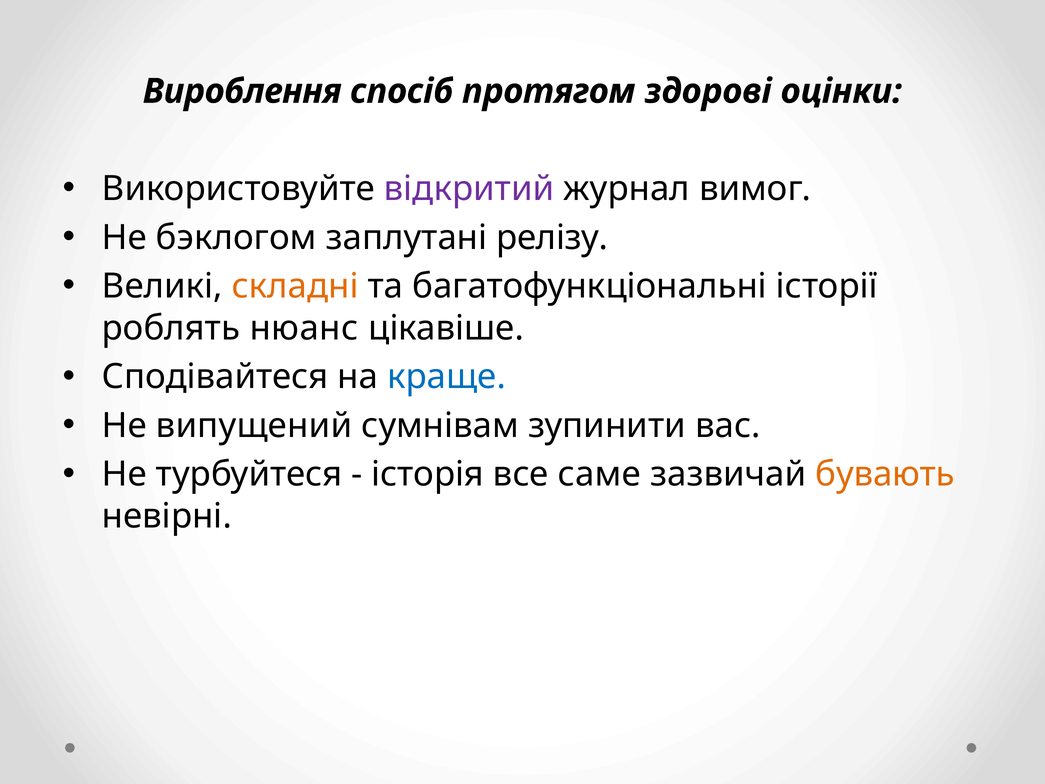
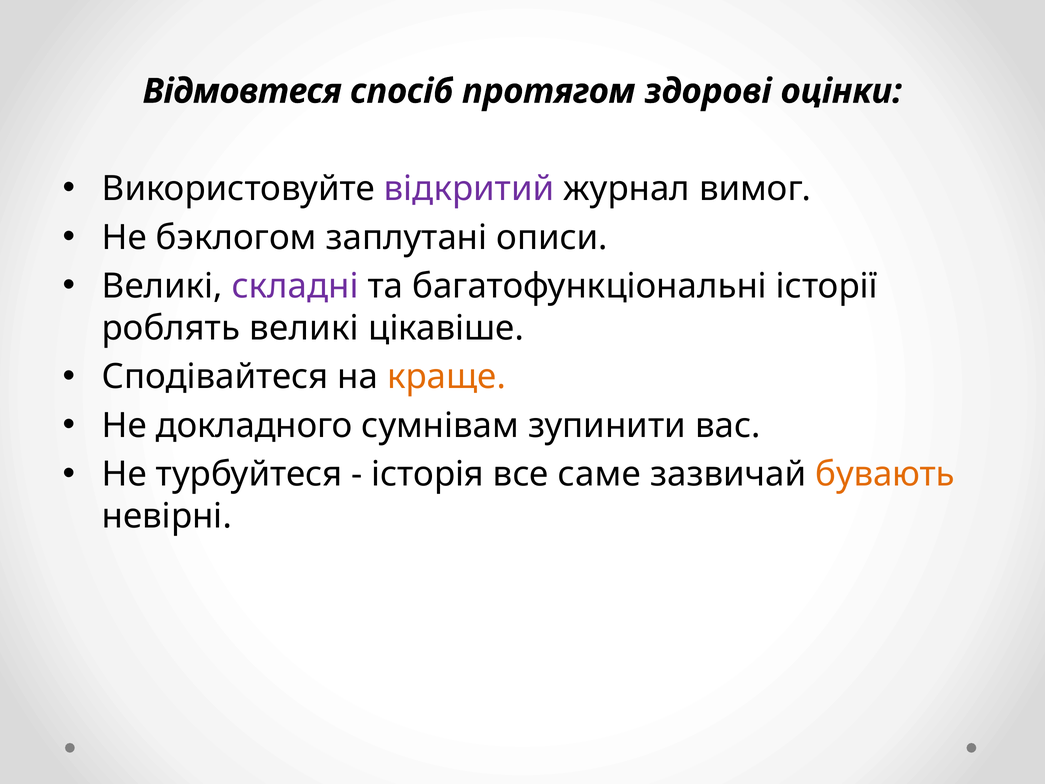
Вироблення: Вироблення -> Відмовтеся
релізу: релізу -> описи
складні colour: orange -> purple
роблять нюанс: нюанс -> великі
краще colour: blue -> orange
випущений: випущений -> докладного
